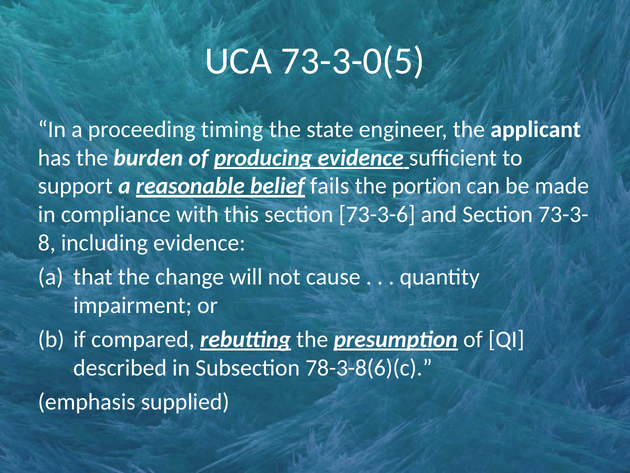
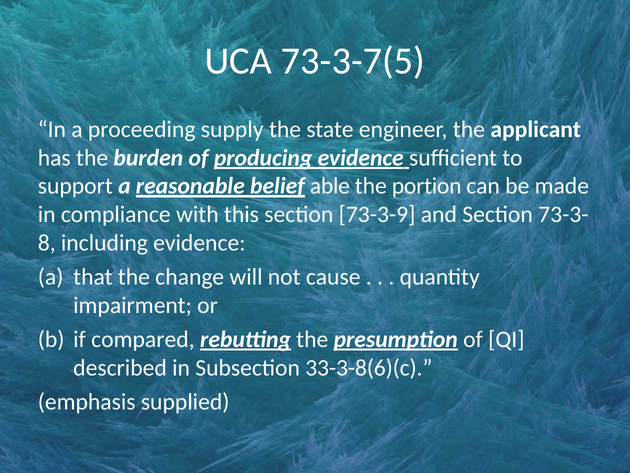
73-3-0(5: 73-3-0(5 -> 73-3-7(5
timing: timing -> supply
fails: fails -> able
73-3-6: 73-3-6 -> 73-3-9
78-3-8(6)(c: 78-3-8(6)(c -> 33-3-8(6)(c
